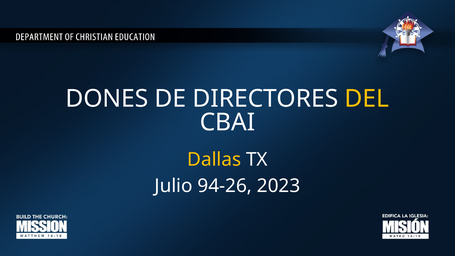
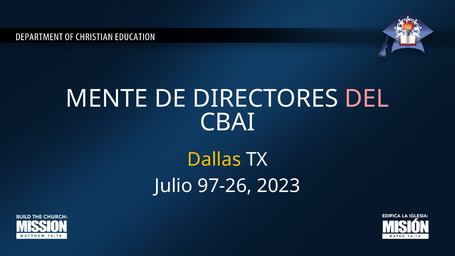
DONES: DONES -> MENTE
DEL colour: yellow -> pink
94-26: 94-26 -> 97-26
